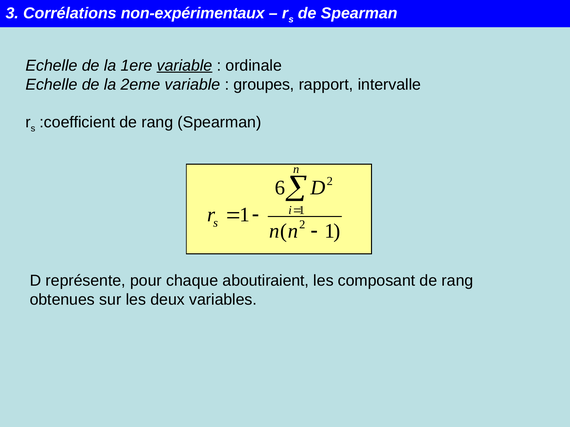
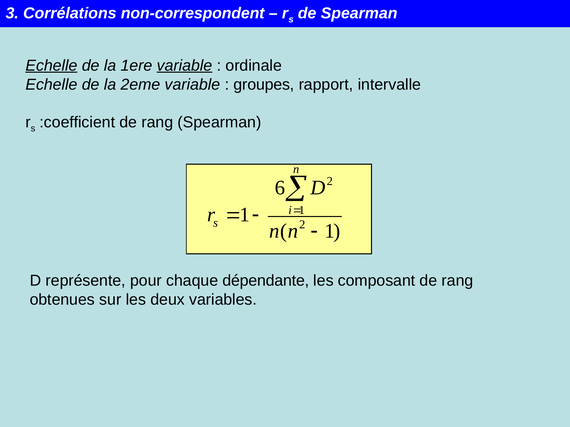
non-expérimentaux: non-expérimentaux -> non-correspondent
Echelle at (51, 66) underline: none -> present
aboutiraient: aboutiraient -> dépendante
